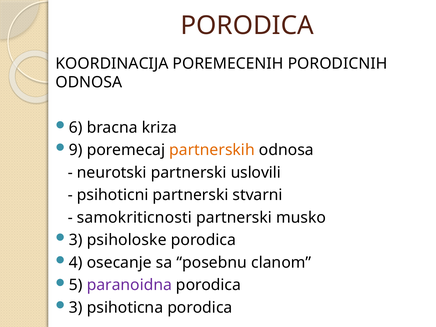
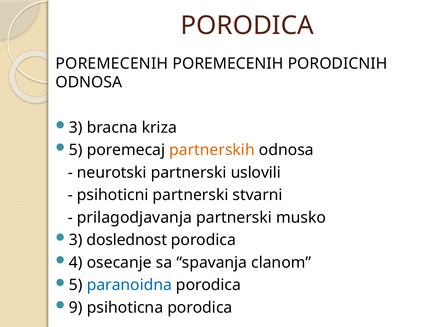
KOORDINACIJA at (112, 64): KOORDINACIJA -> POREMECENIH
6 at (76, 127): 6 -> 3
9 at (76, 150): 9 -> 5
samokriticnosti: samokriticnosti -> prilagodjavanja
psiholoske: psiholoske -> doslednost
posebnu: posebnu -> spavanja
paranoidna colour: purple -> blue
3 at (76, 308): 3 -> 9
